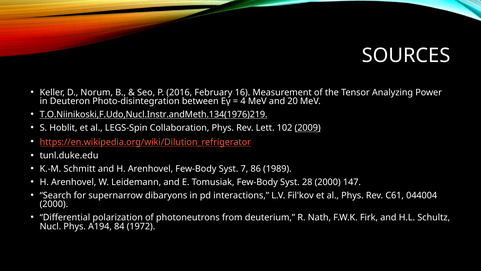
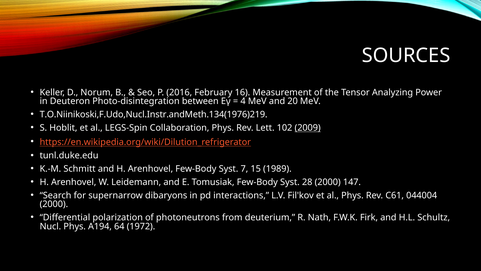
T.O.Niinikoski,F.Udo,Nucl.Instr.andMeth.134(1976)219 underline: present -> none
86: 86 -> 15
84: 84 -> 64
